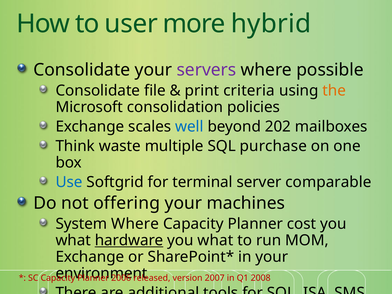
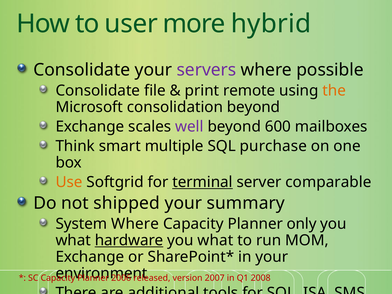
criteria: criteria -> remote
consolidation policies: policies -> beyond
well colour: blue -> purple
202: 202 -> 600
waste: waste -> smart
Use colour: blue -> orange
terminal underline: none -> present
offering: offering -> shipped
machines: machines -> summary
cost: cost -> only
